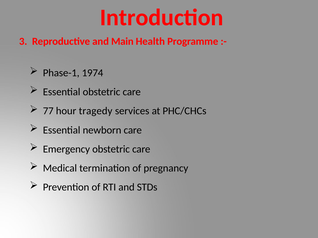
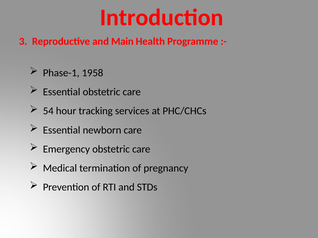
1974: 1974 -> 1958
77: 77 -> 54
tragedy: tragedy -> tracking
